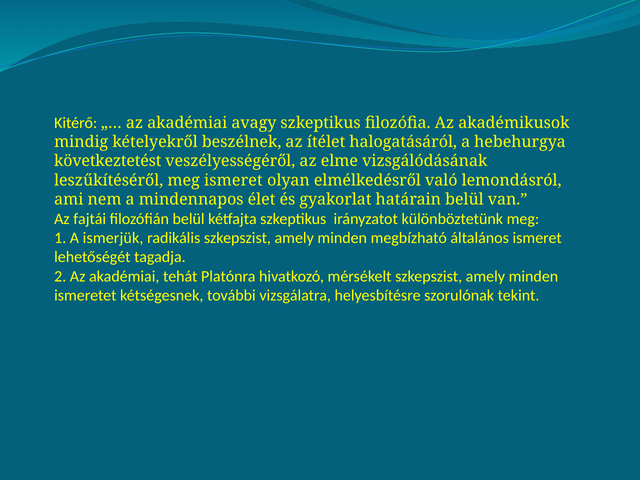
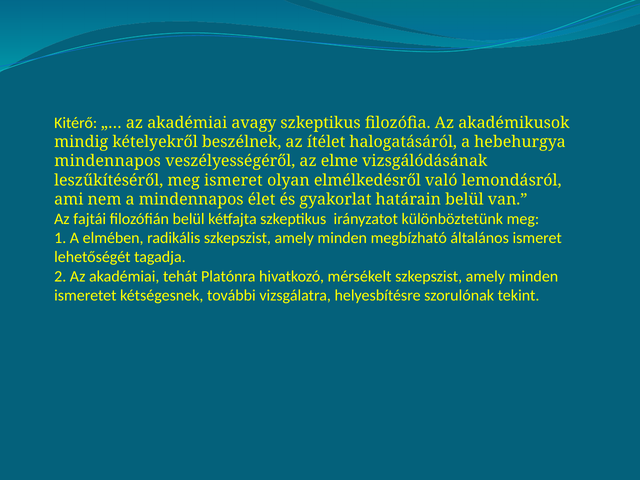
következtetést at (108, 161): következtetést -> mindennapos
ismerjük: ismerjük -> elmében
